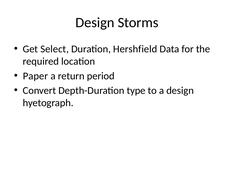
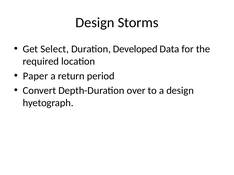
Hershfield: Hershfield -> Developed
type: type -> over
